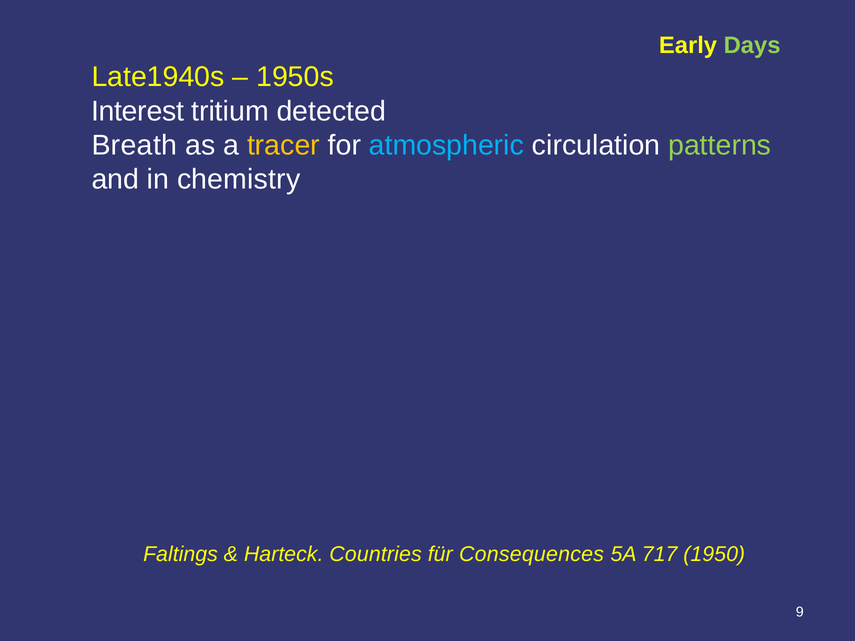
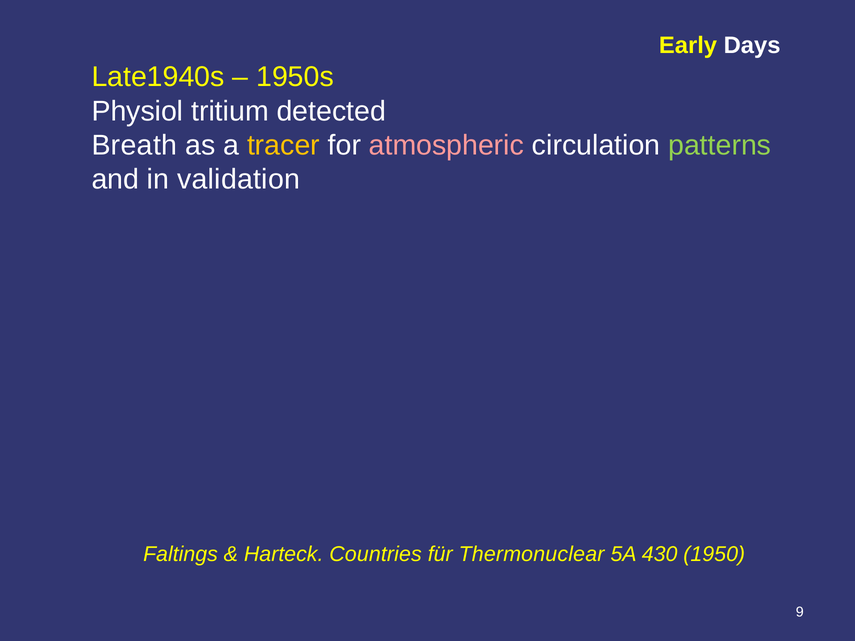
Days colour: light green -> white
Interest: Interest -> Physiol
atmospheric colour: light blue -> pink
chemistry: chemistry -> validation
Consequences: Consequences -> Thermonuclear
717: 717 -> 430
